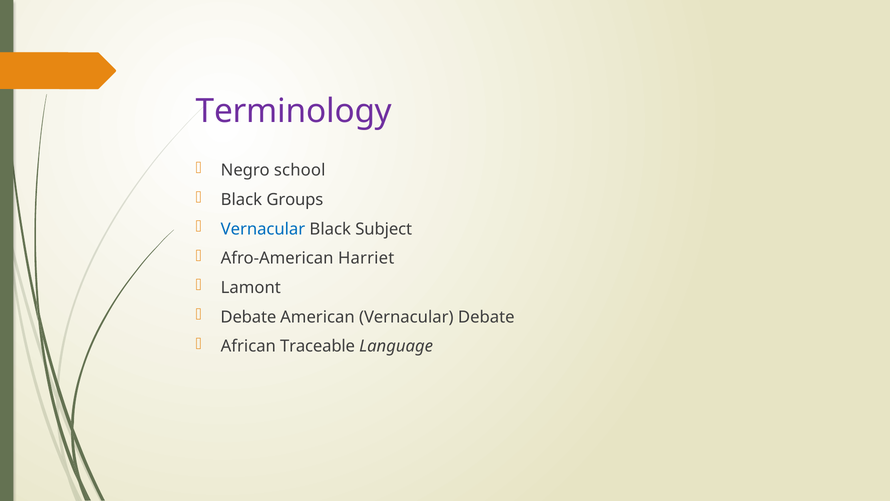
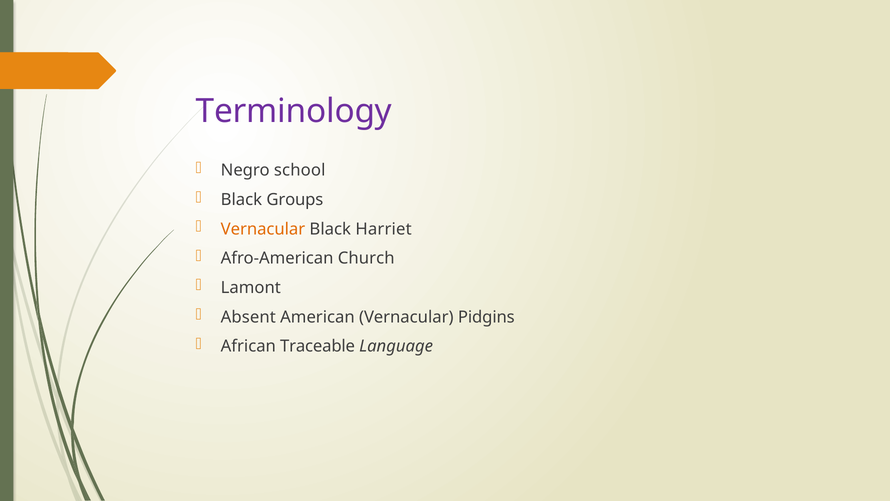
Vernacular at (263, 229) colour: blue -> orange
Subject: Subject -> Harriet
Harriet: Harriet -> Church
Debate at (248, 317): Debate -> Absent
Vernacular Debate: Debate -> Pidgins
